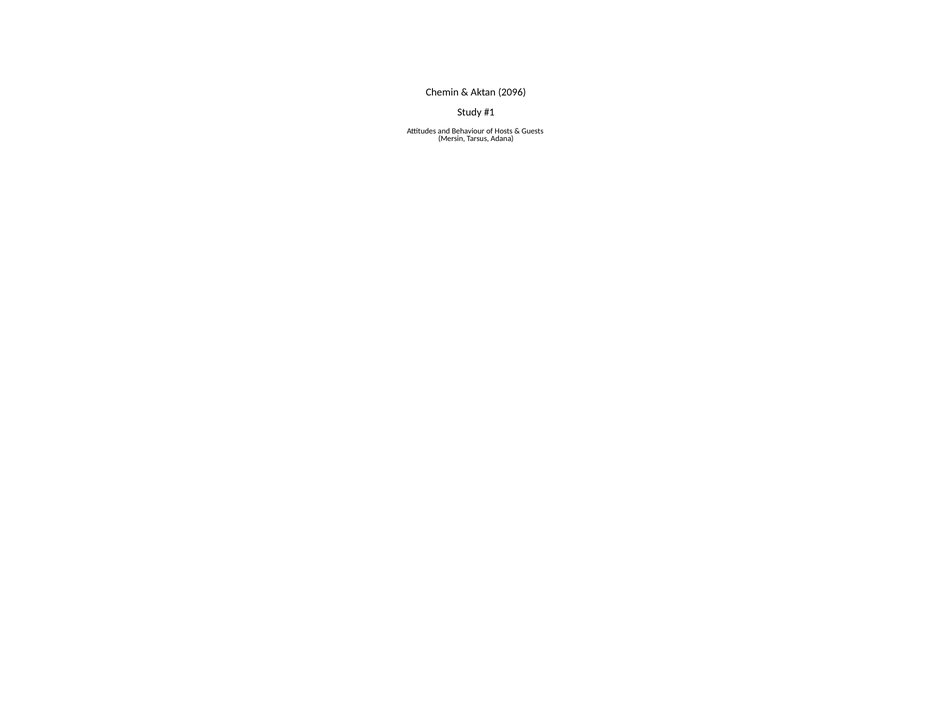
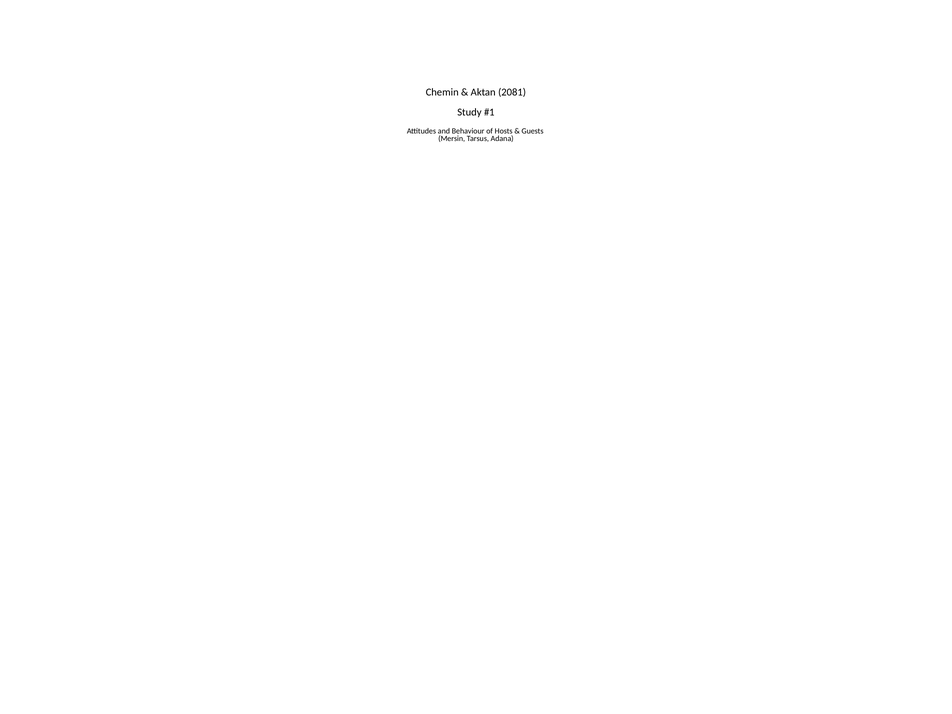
2096: 2096 -> 2081
